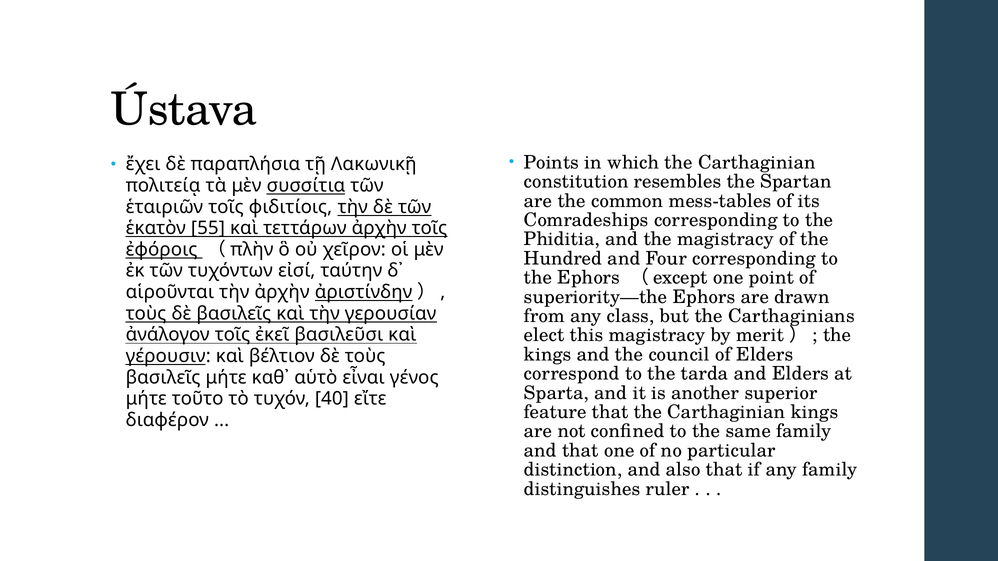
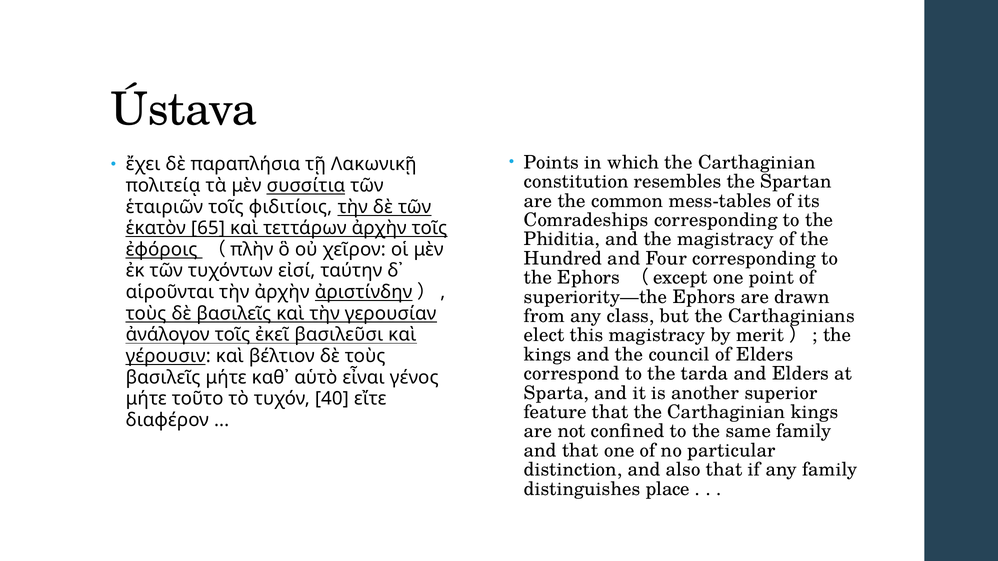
55: 55 -> 65
ruler: ruler -> place
